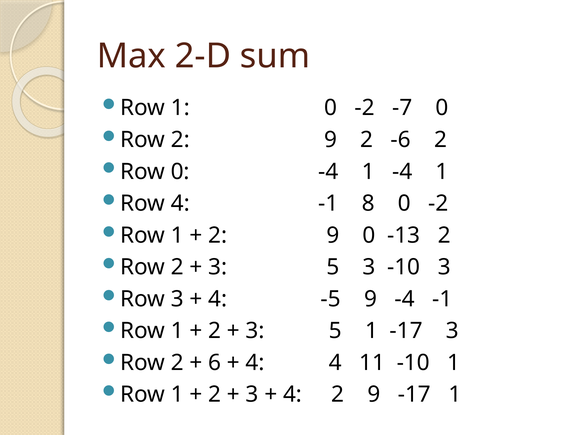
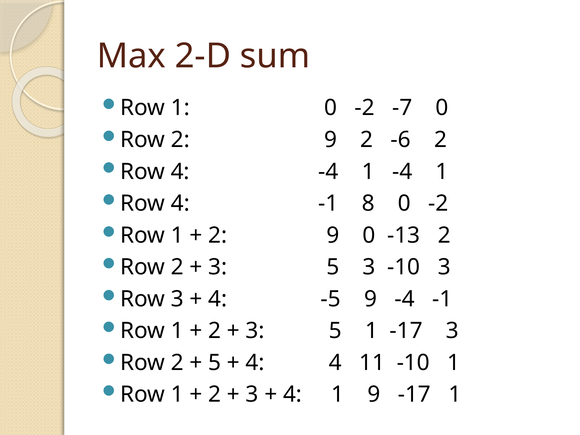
0 at (180, 172): 0 -> 4
6 at (215, 363): 6 -> 5
4 2: 2 -> 1
